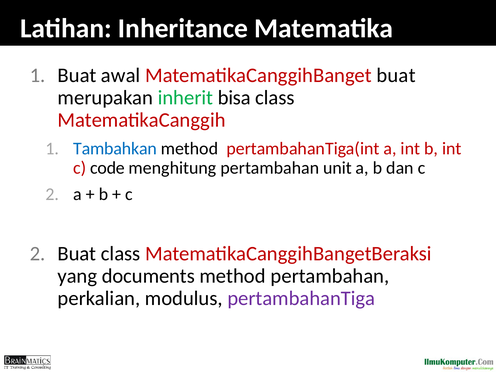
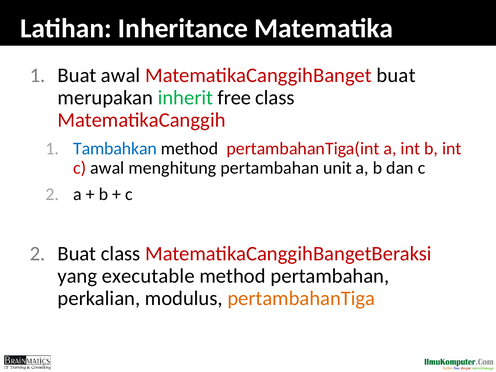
bisa: bisa -> free
c code: code -> awal
documents: documents -> executable
pertambahanTiga colour: purple -> orange
